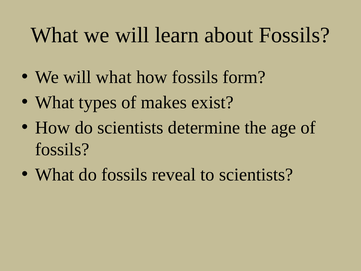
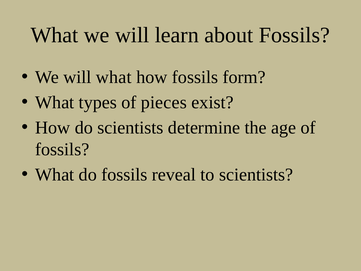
makes: makes -> pieces
